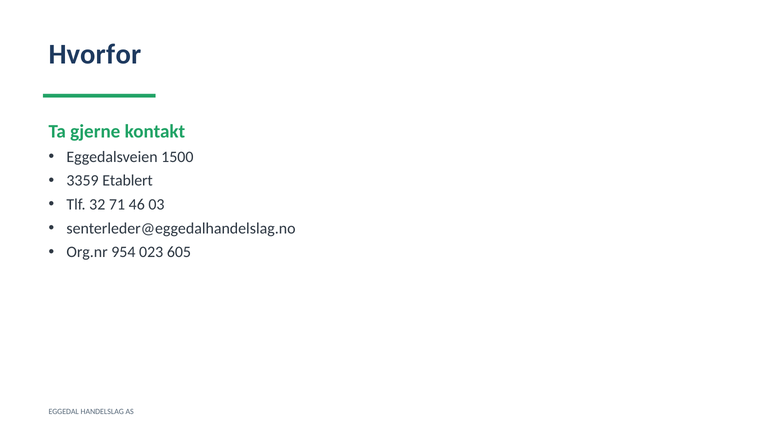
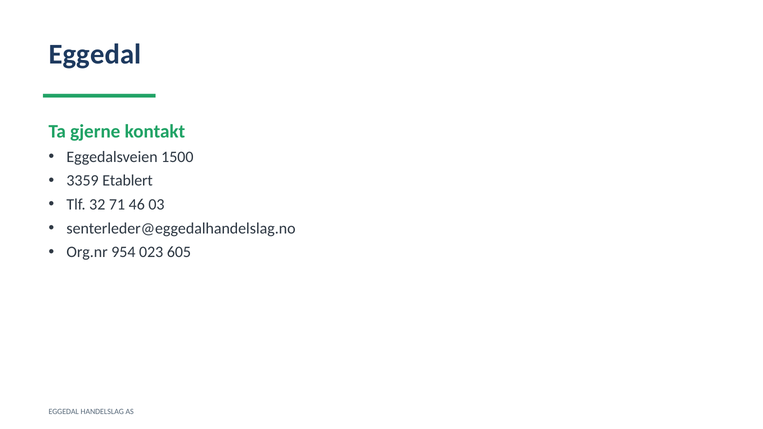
Hvorfor at (95, 54): Hvorfor -> Eggedal
